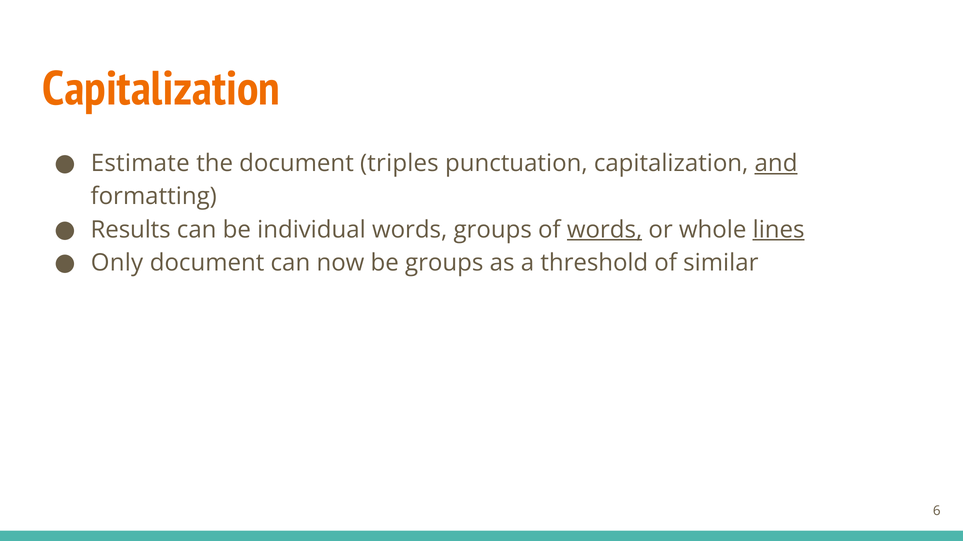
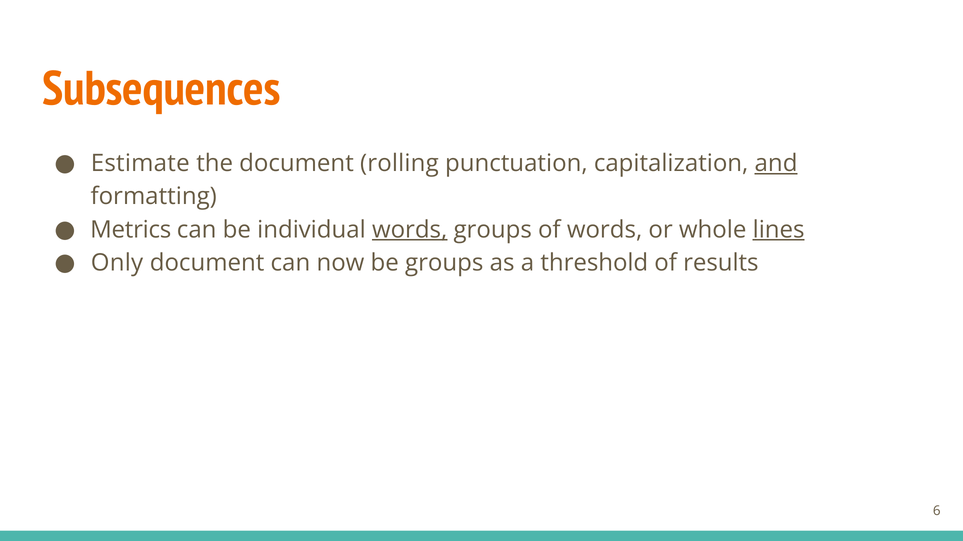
Capitalization at (161, 89): Capitalization -> Subsequences
triples: triples -> rolling
Results: Results -> Metrics
words at (410, 230) underline: none -> present
words at (605, 230) underline: present -> none
similar: similar -> results
